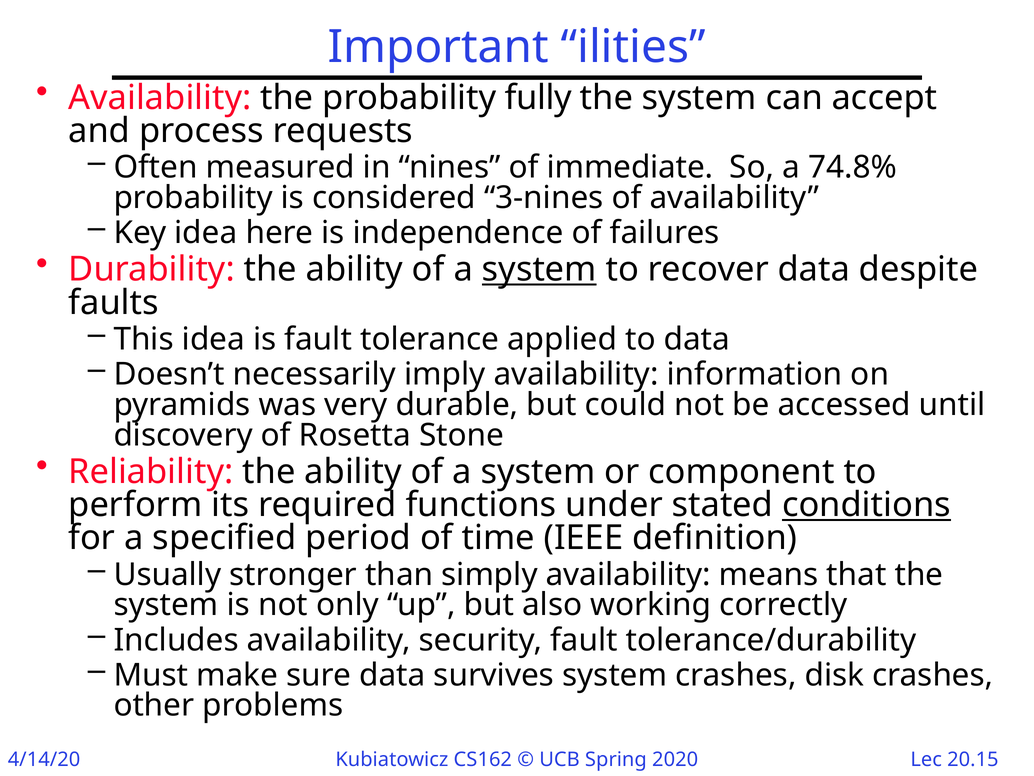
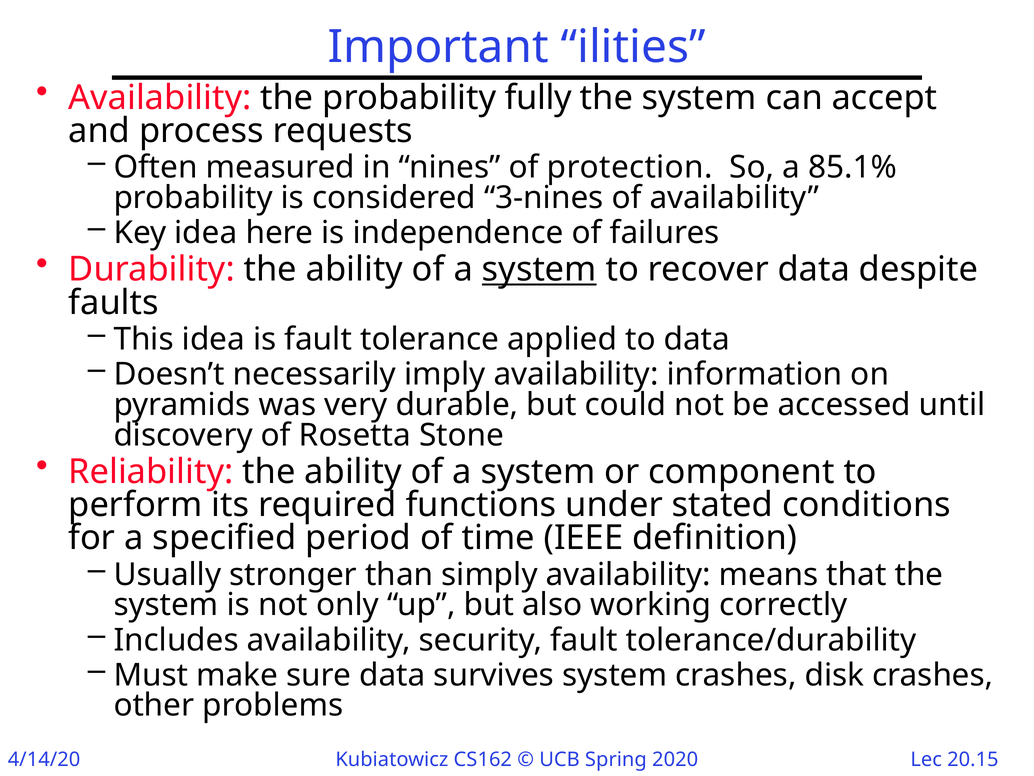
immediate: immediate -> protection
74.8%: 74.8% -> 85.1%
conditions underline: present -> none
